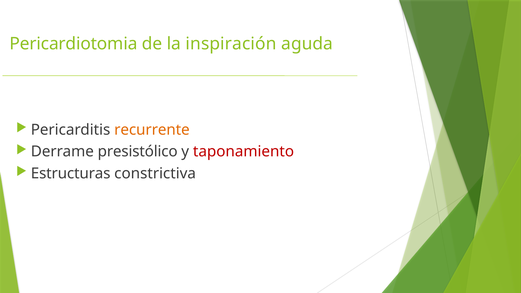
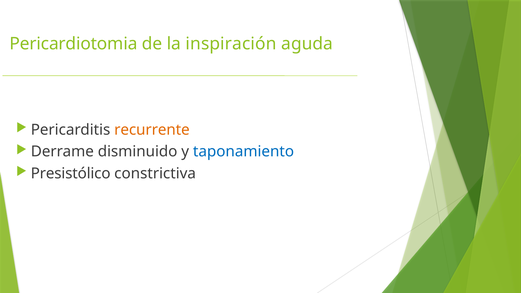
presistólico: presistólico -> disminuido
taponamiento colour: red -> blue
Estructuras: Estructuras -> Presistólico
